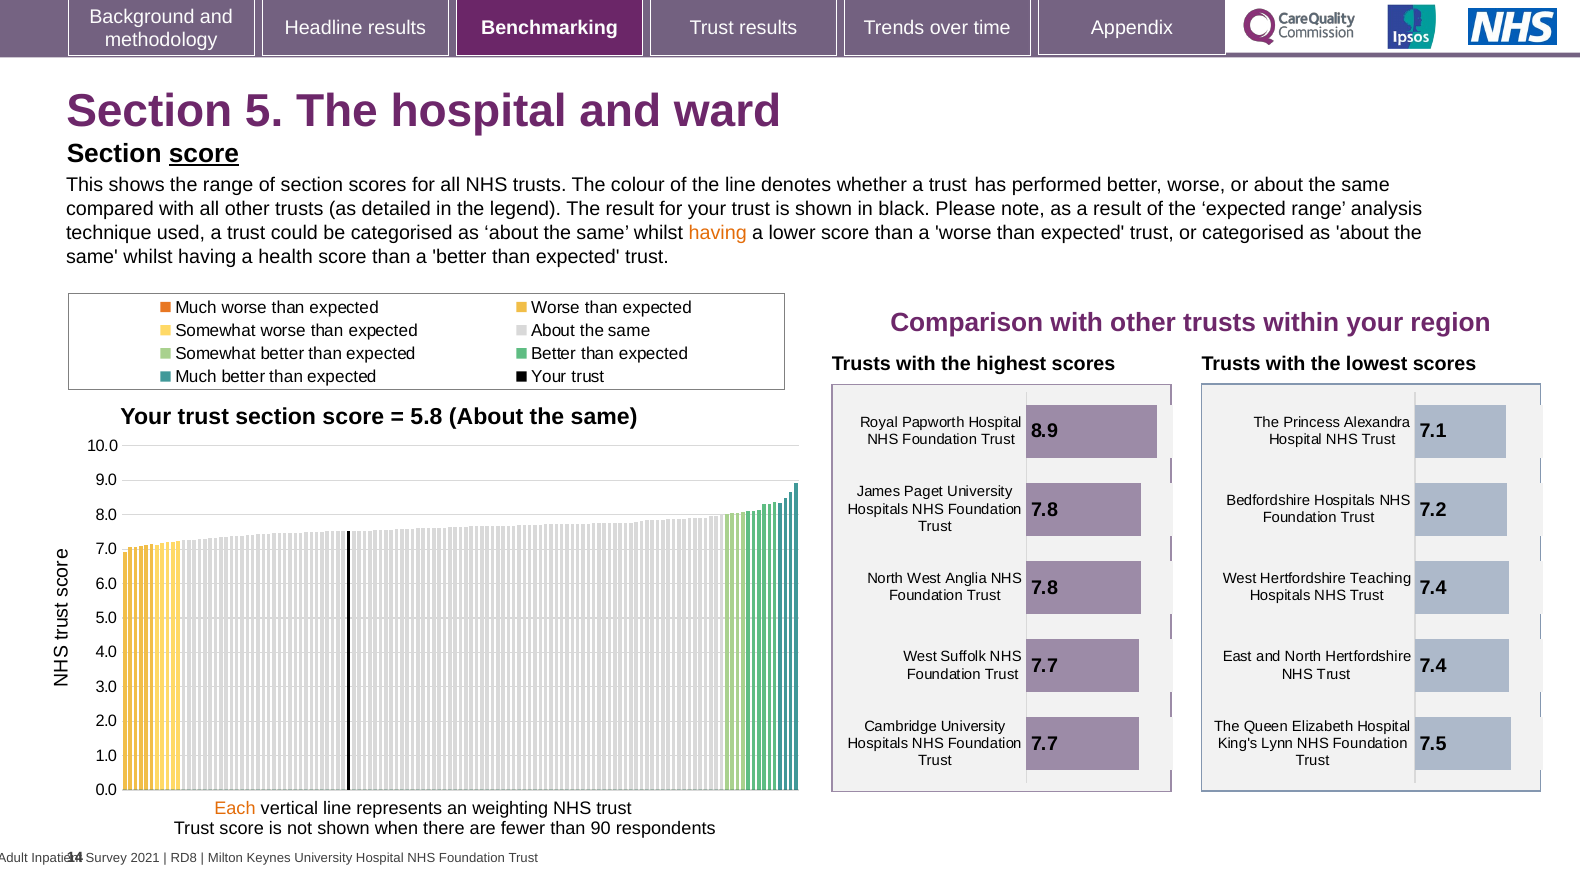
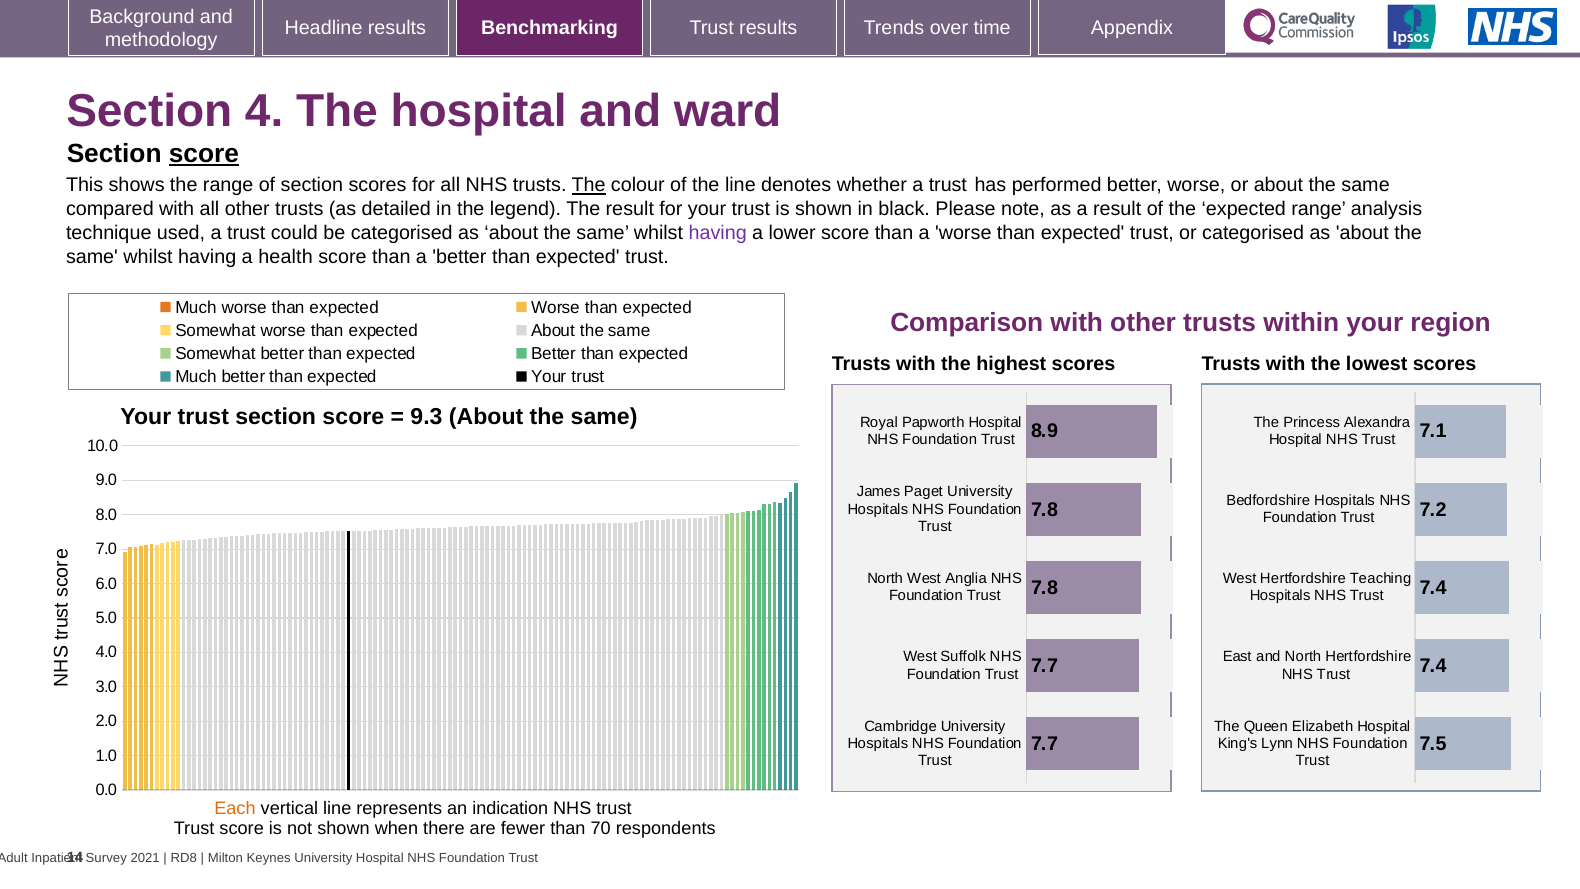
5: 5 -> 4
The at (589, 185) underline: none -> present
having at (718, 233) colour: orange -> purple
5.8: 5.8 -> 9.3
weighting: weighting -> indication
90: 90 -> 70
